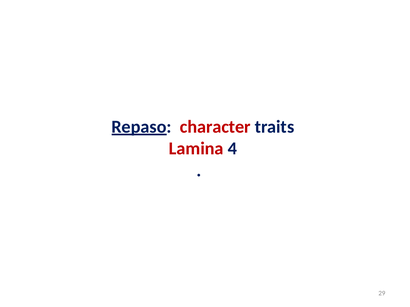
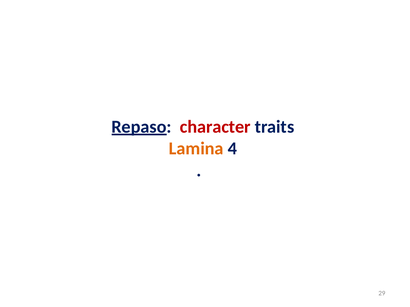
Lamina colour: red -> orange
